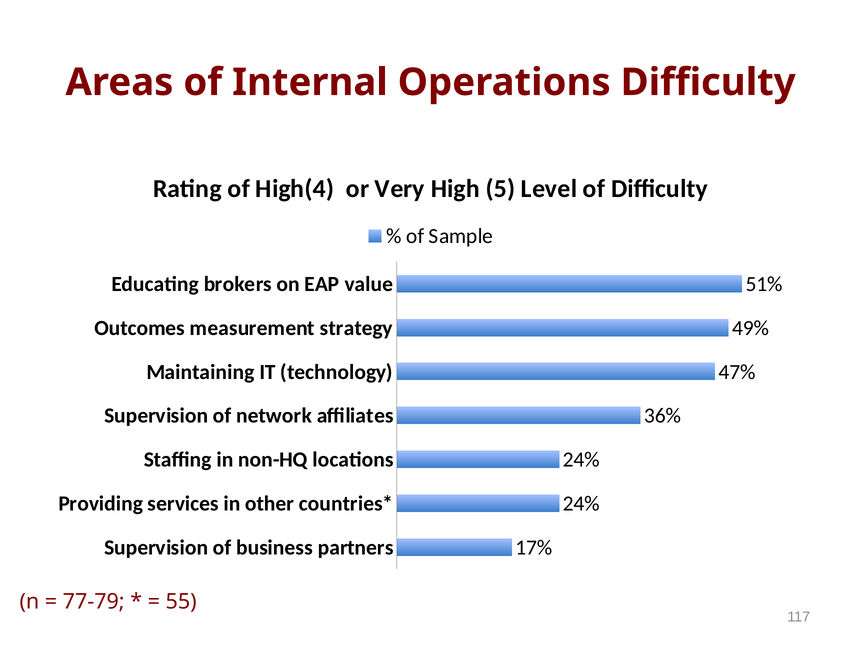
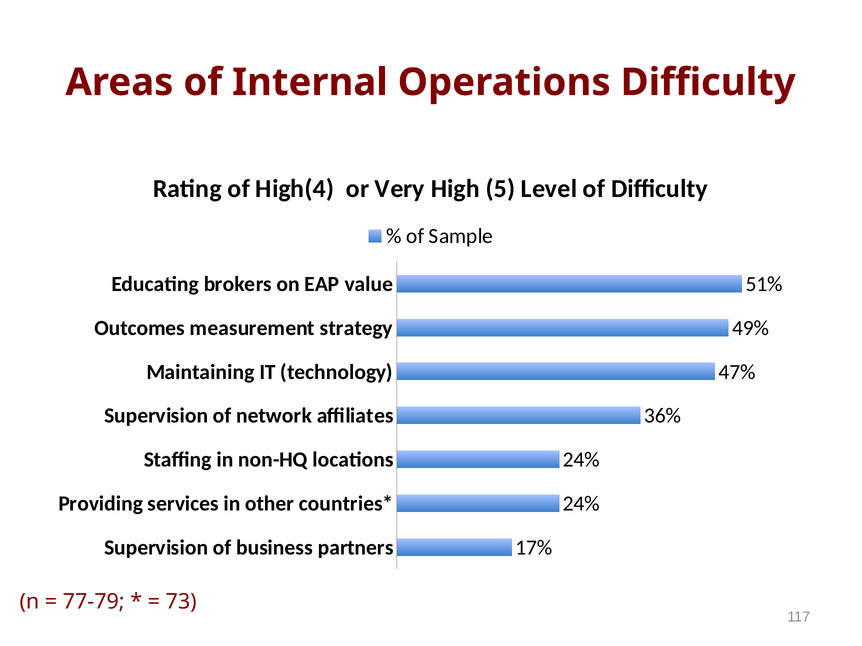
55: 55 -> 73
